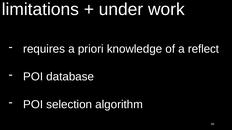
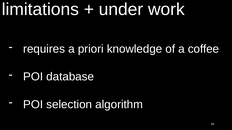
reflect: reflect -> coffee
